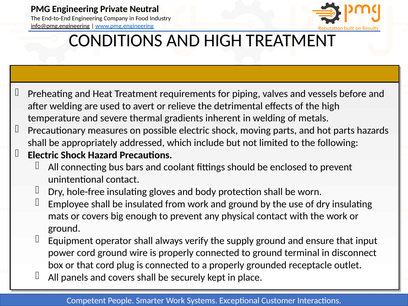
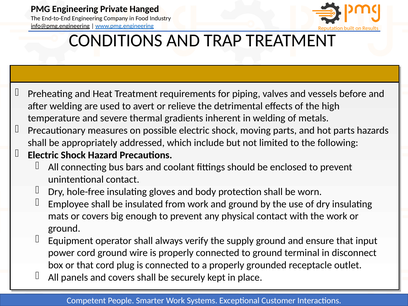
Neutral: Neutral -> Hanged
AND HIGH: HIGH -> TRAP
